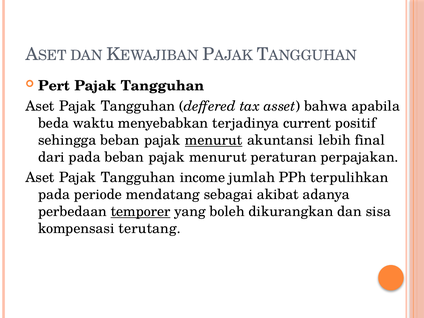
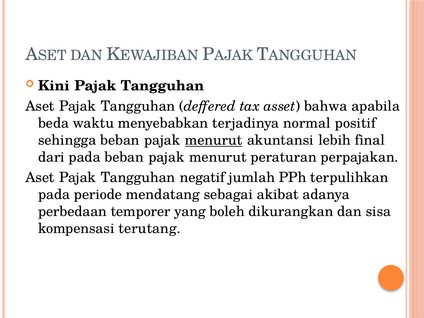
Pert: Pert -> Kini
current: current -> normal
income: income -> negatif
temporer underline: present -> none
